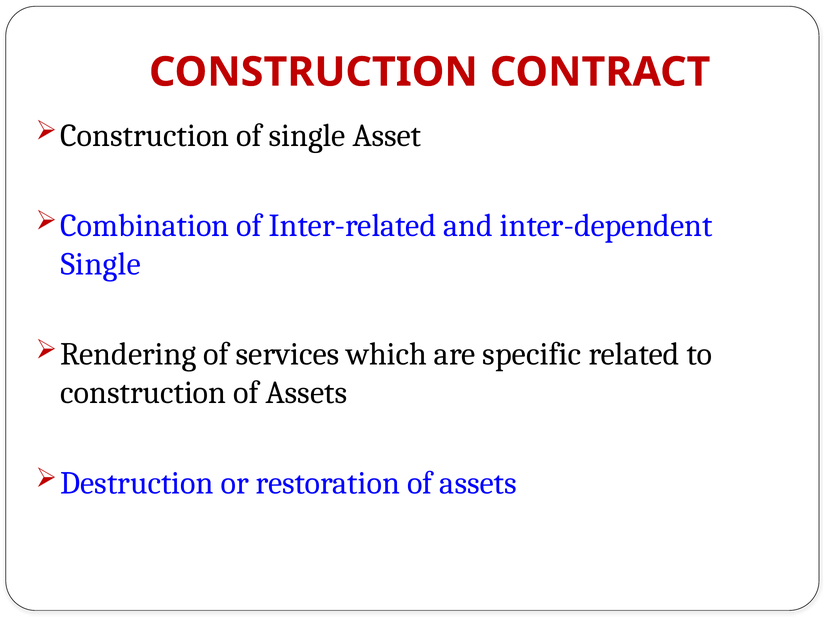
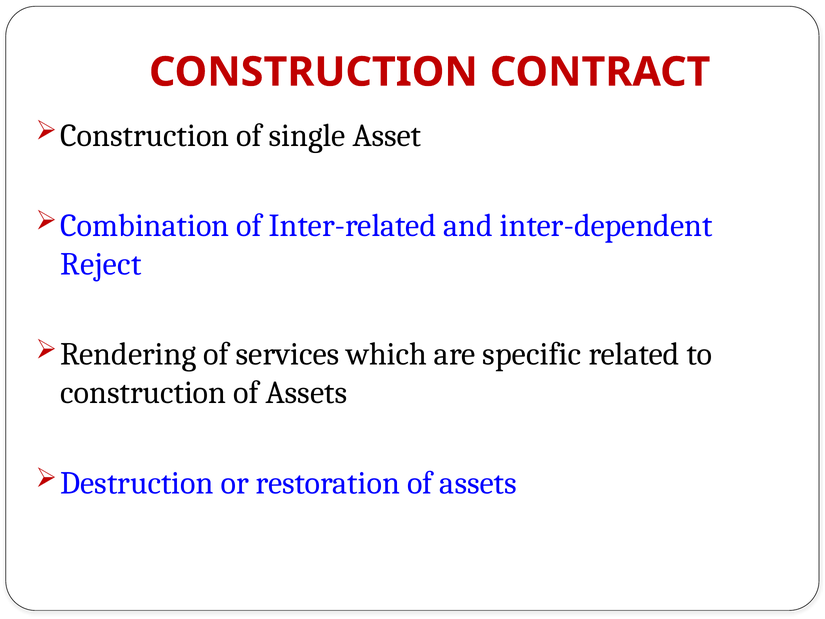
Single at (101, 264): Single -> Reject
